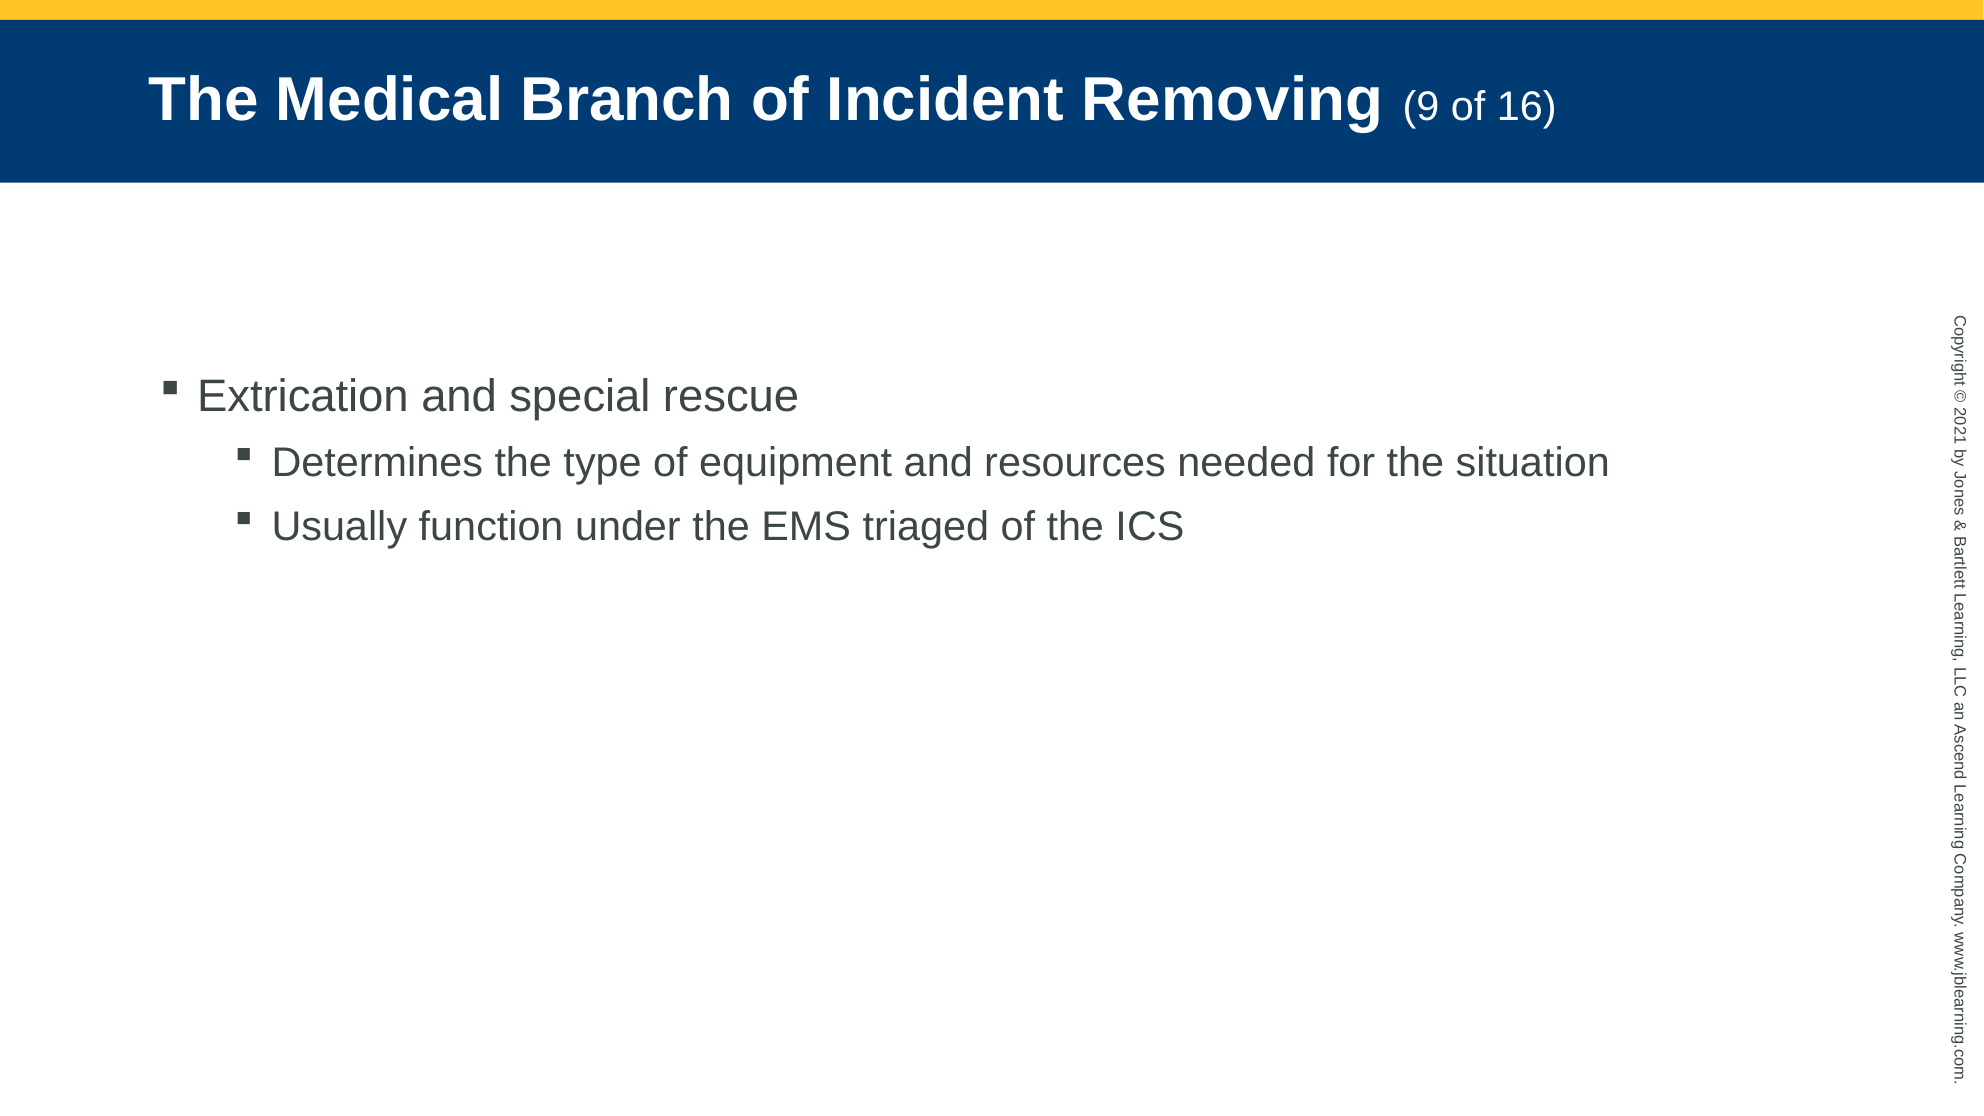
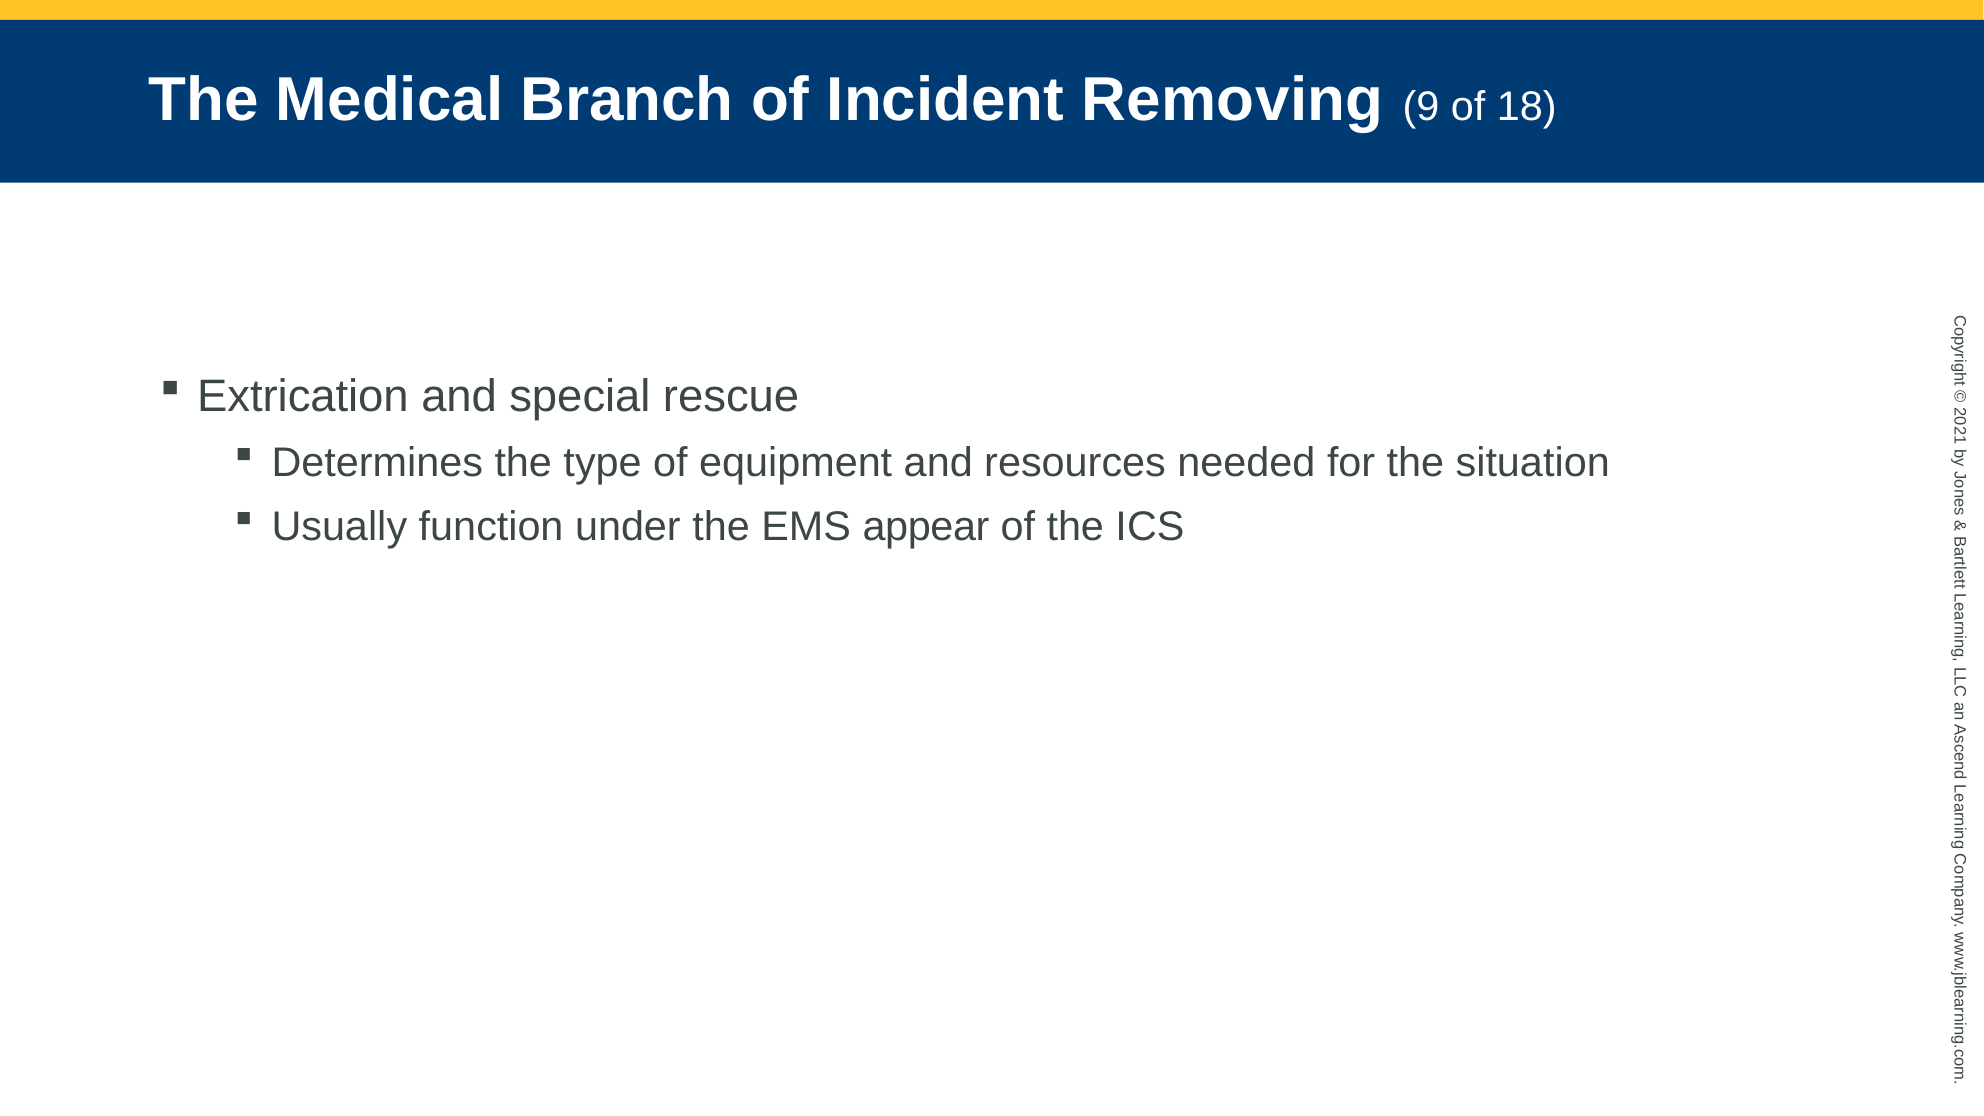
16: 16 -> 18
triaged: triaged -> appear
